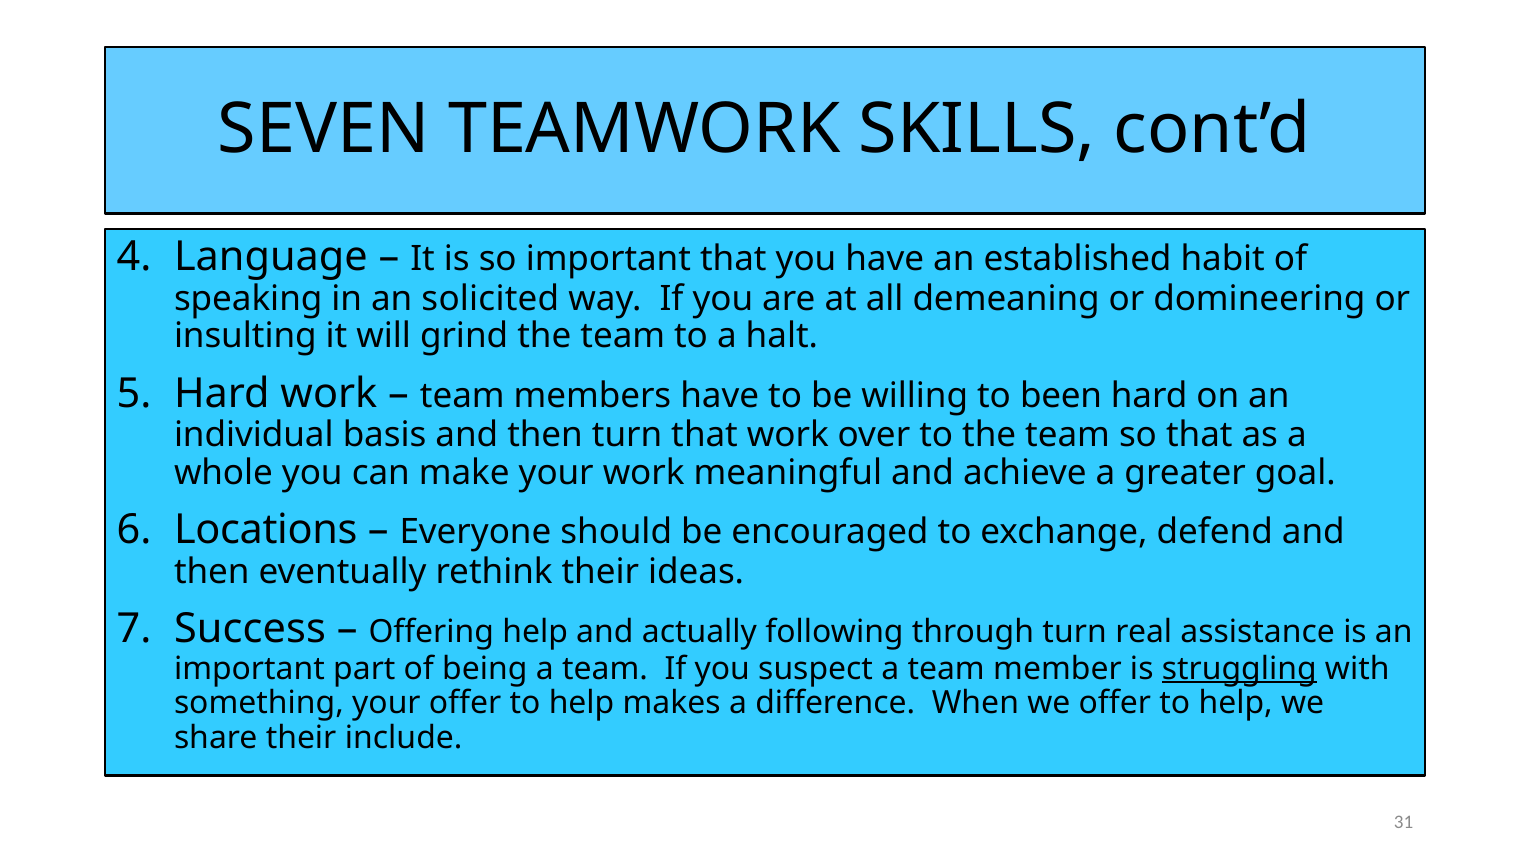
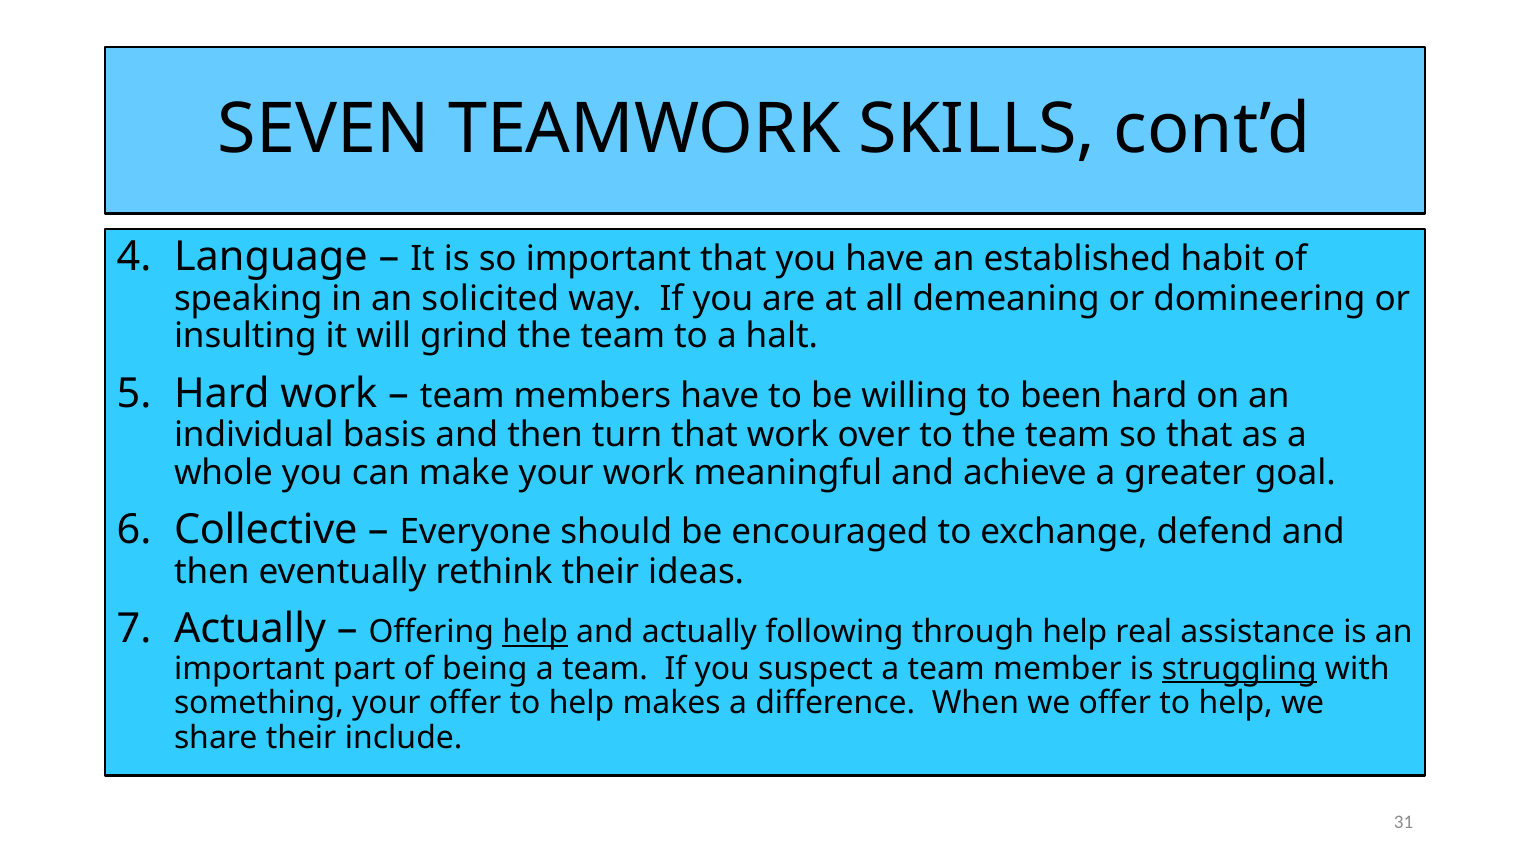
Locations: Locations -> Collective
Success at (250, 629): Success -> Actually
help at (535, 632) underline: none -> present
through turn: turn -> help
